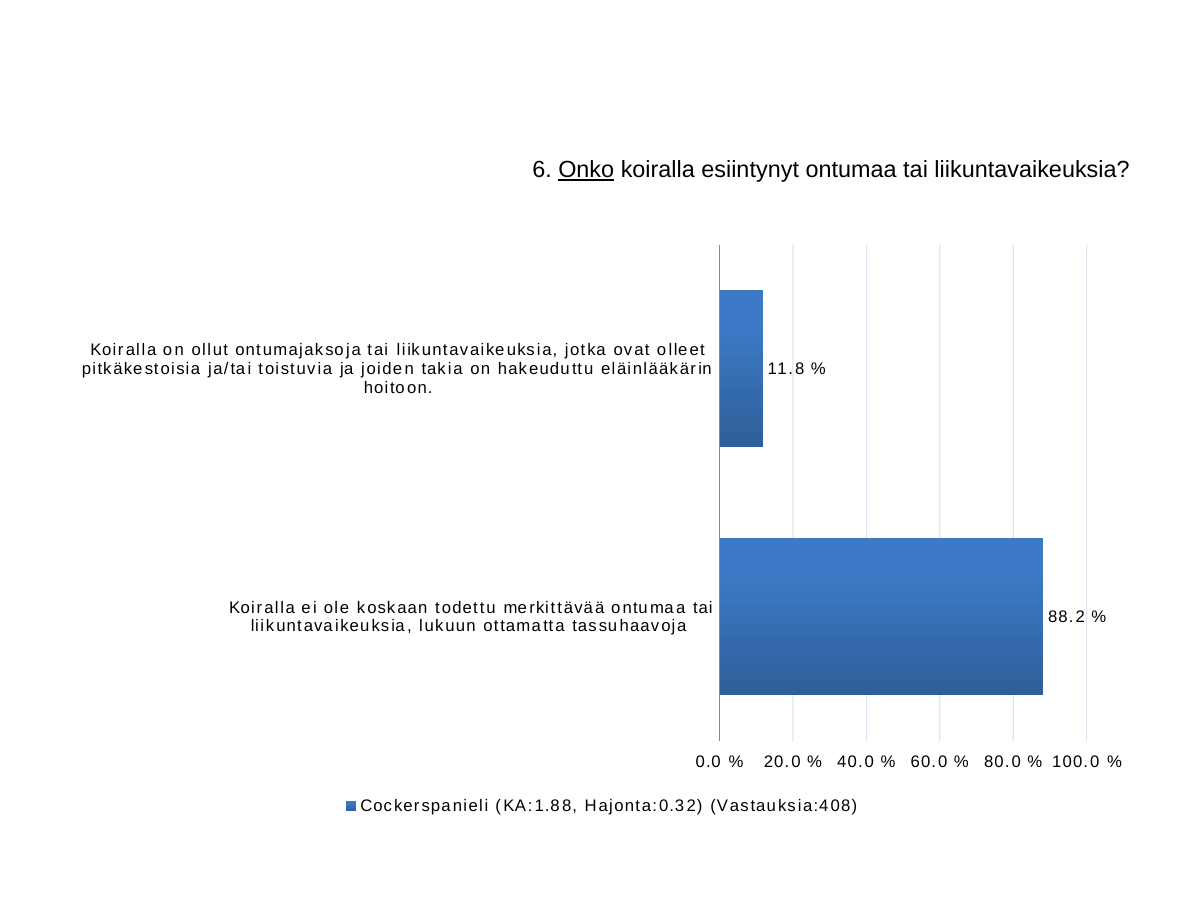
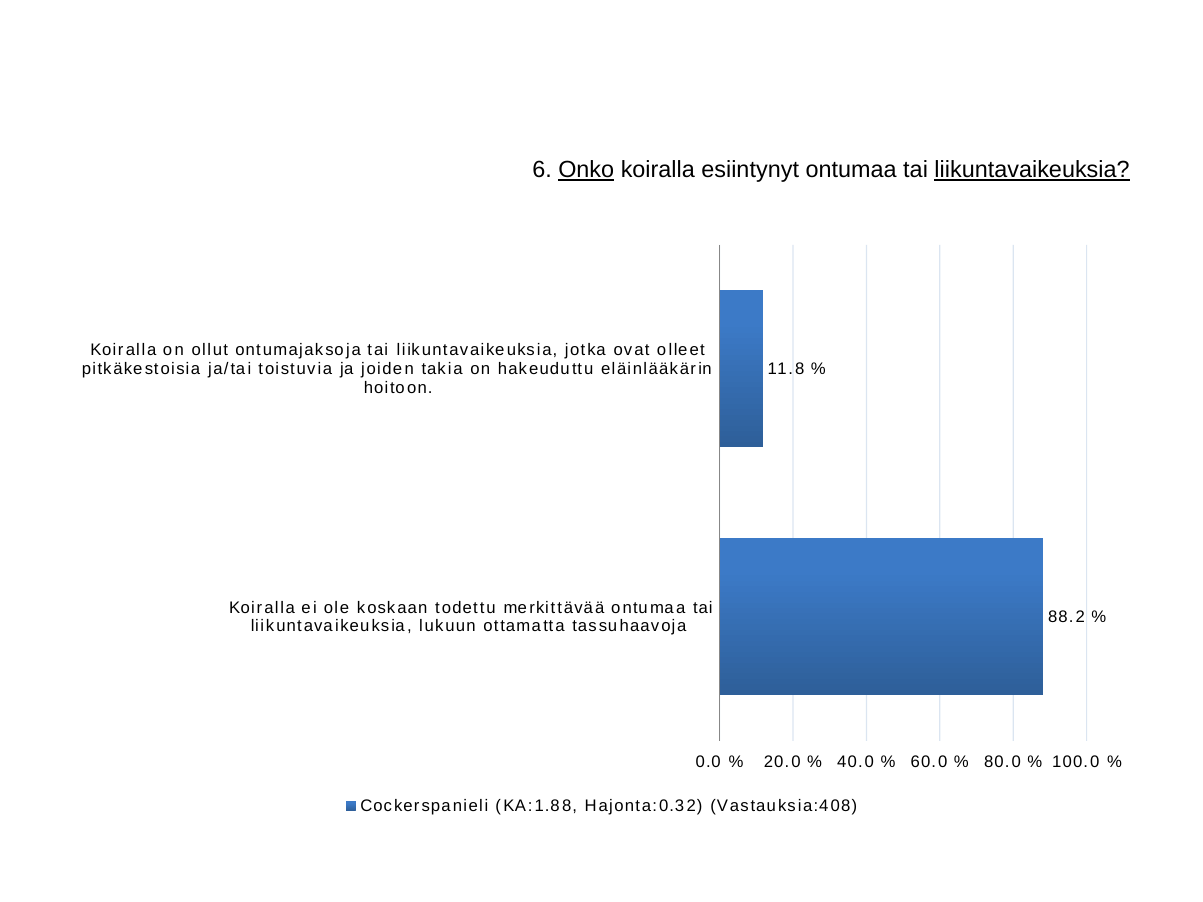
liikuntavaikeuksia at (1032, 170) underline: none -> present
